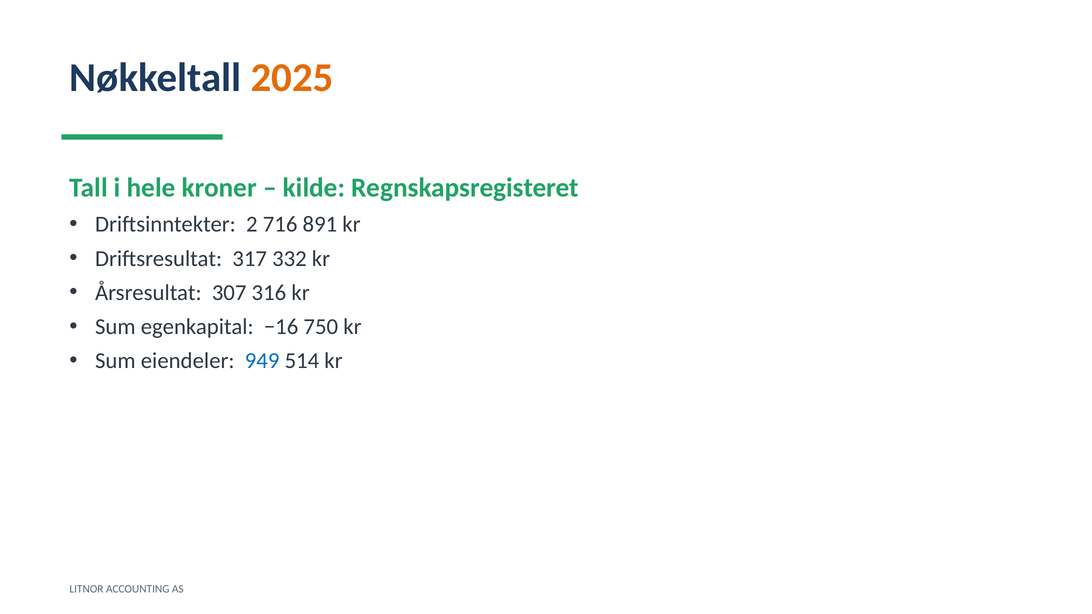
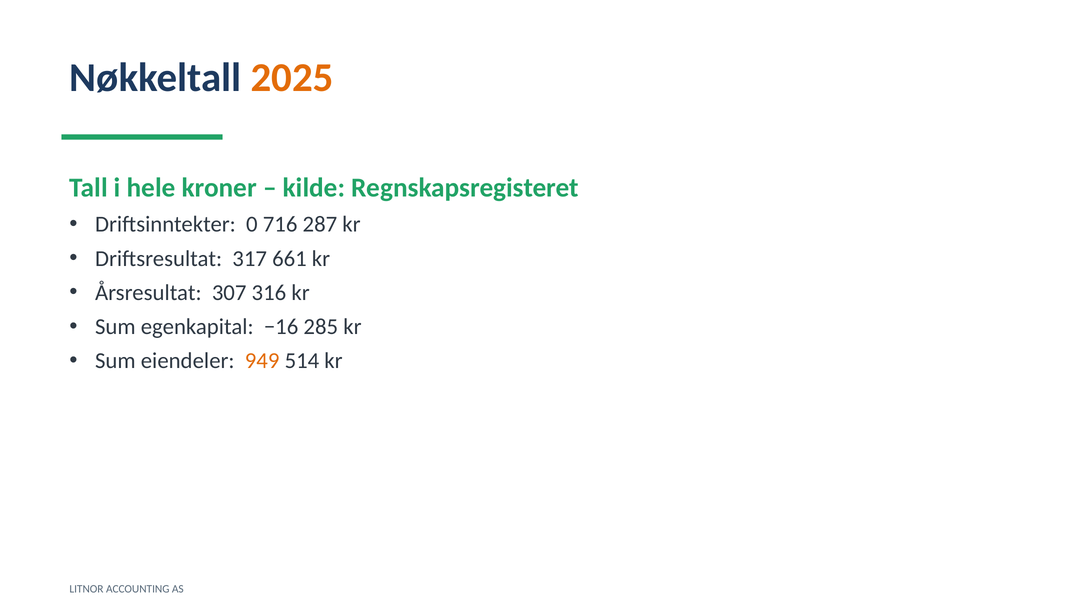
2: 2 -> 0
891: 891 -> 287
332: 332 -> 661
750: 750 -> 285
949 colour: blue -> orange
